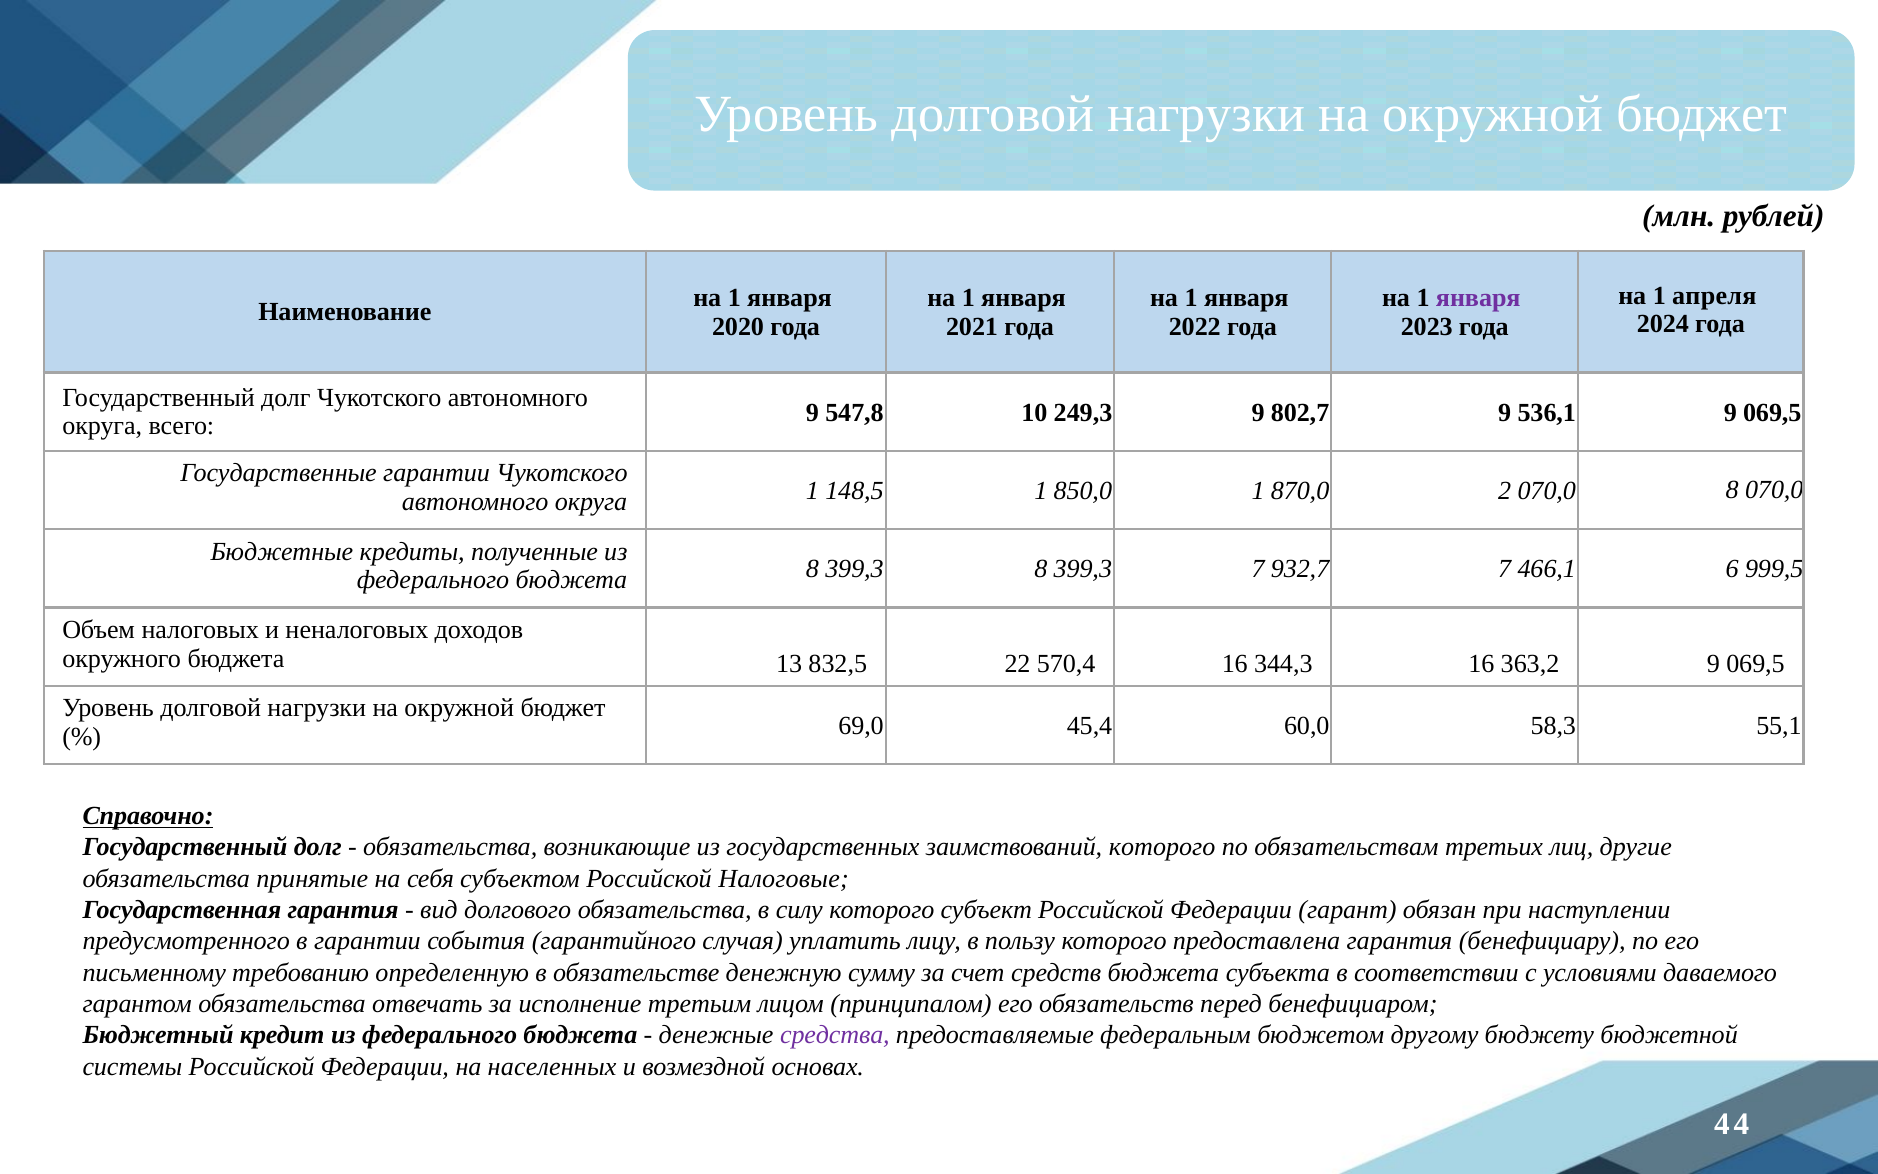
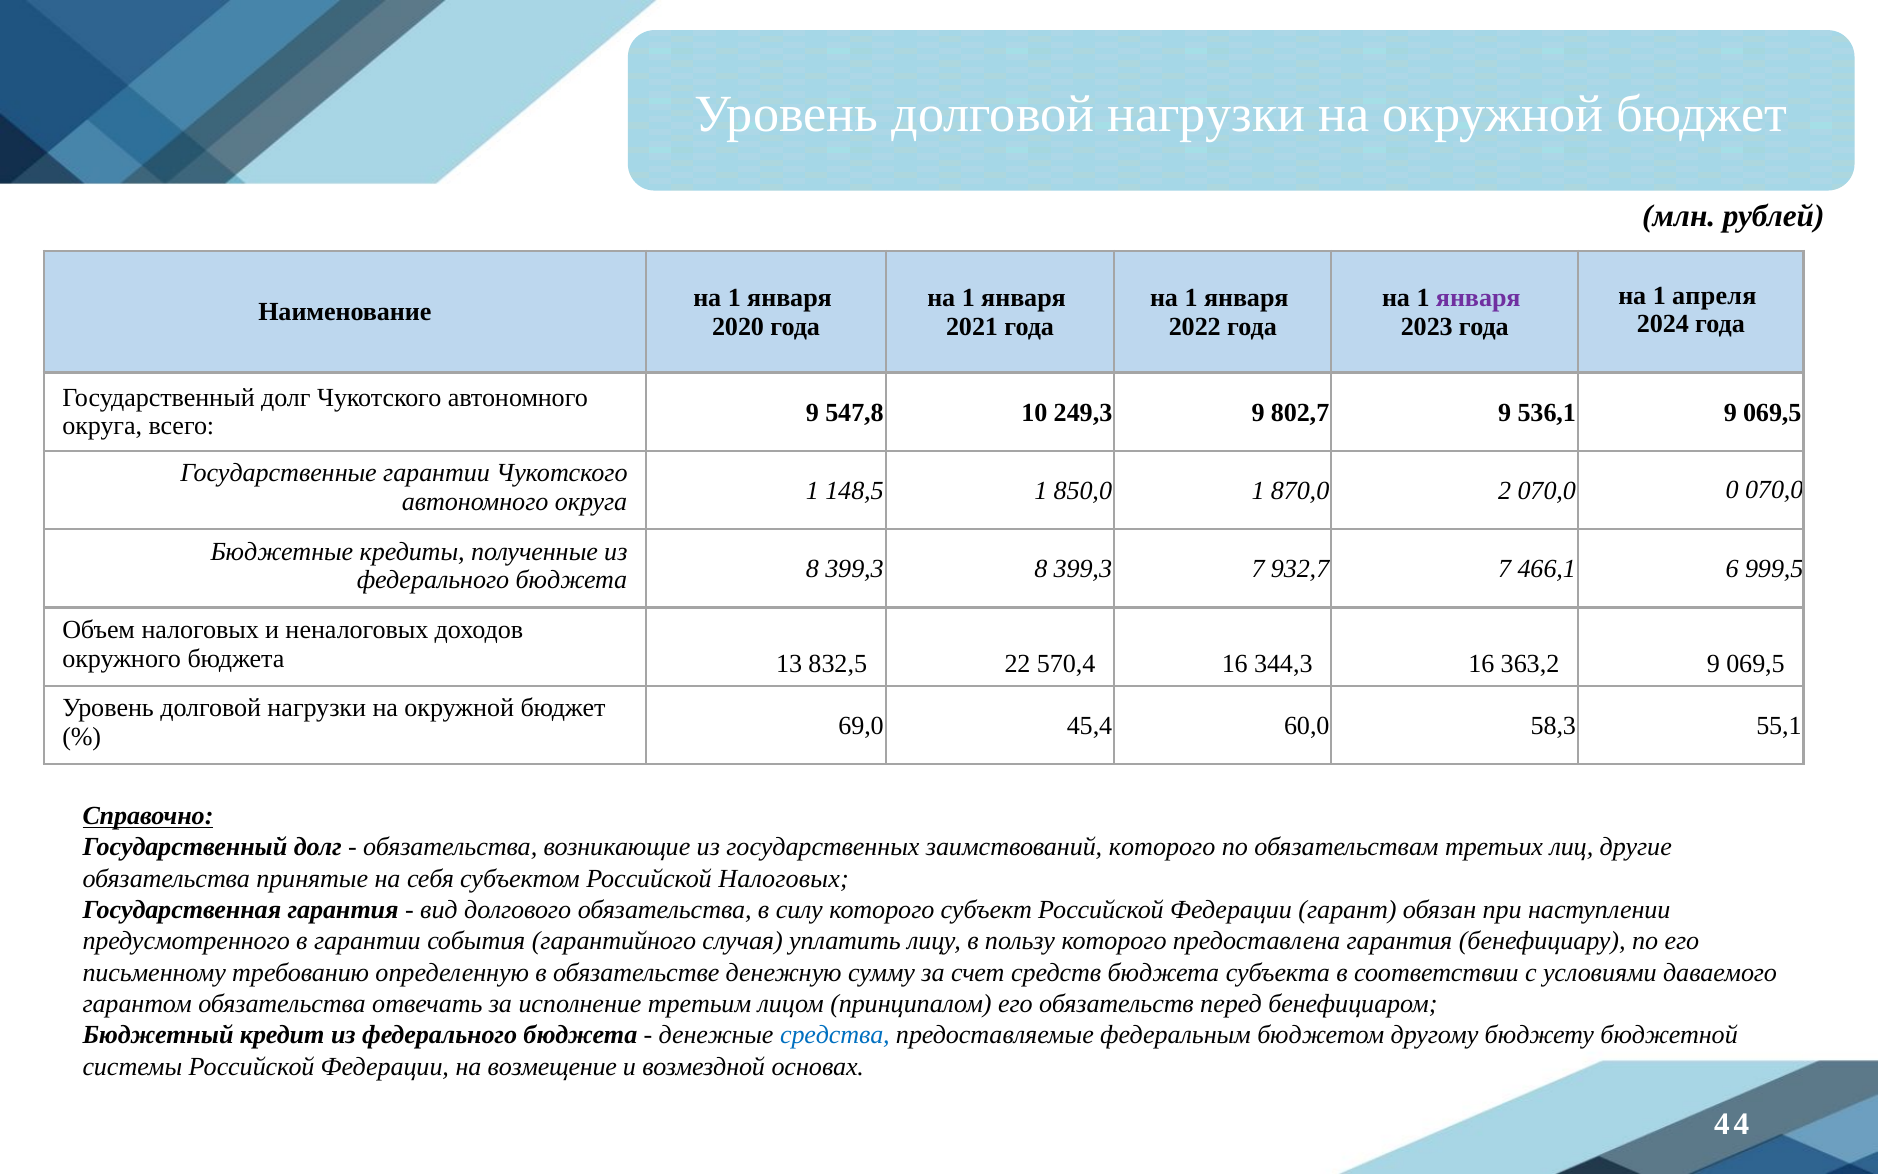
070,0 8: 8 -> 0
Российской Налоговые: Налоговые -> Налоговых
средства colour: purple -> blue
населенных: населенных -> возмещение
